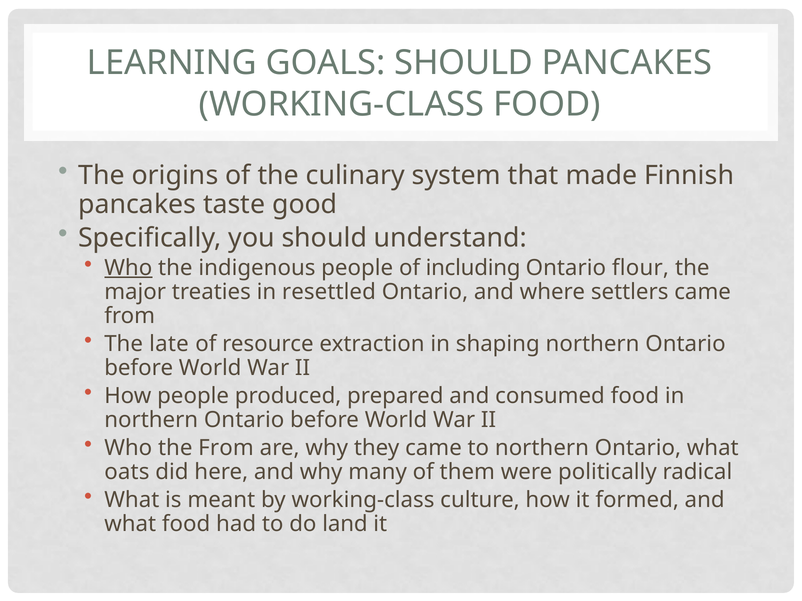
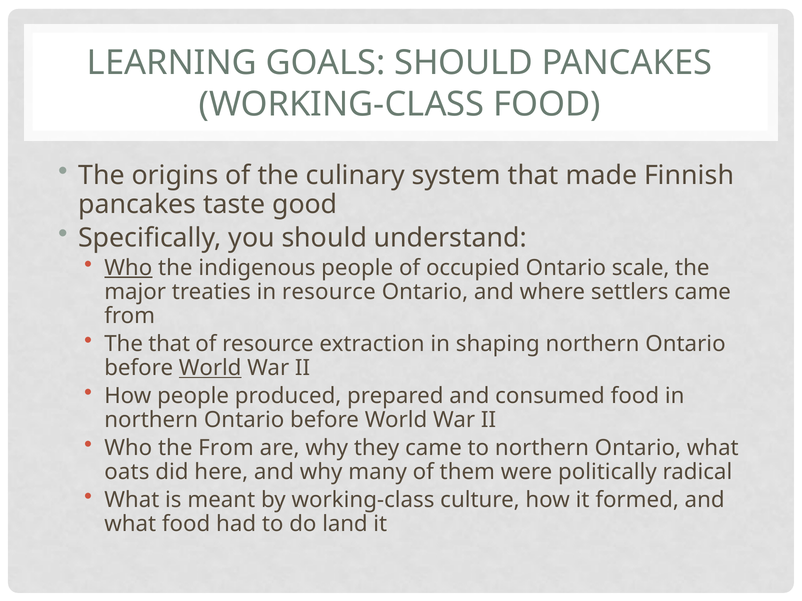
including: including -> occupied
flour: flour -> scale
in resettled: resettled -> resource
The late: late -> that
World at (210, 368) underline: none -> present
